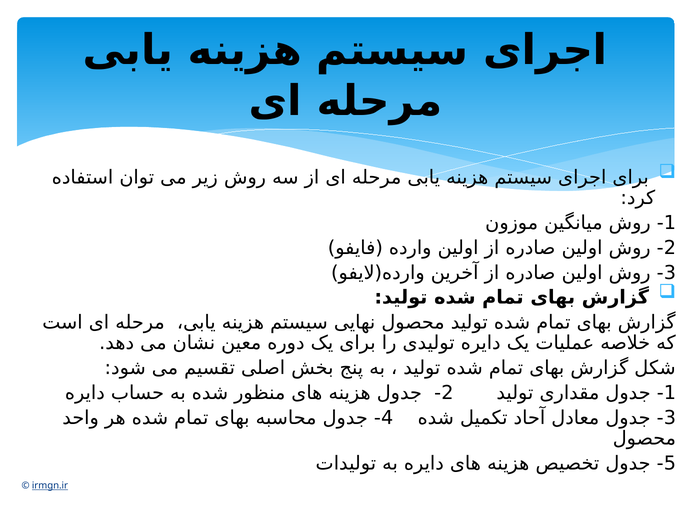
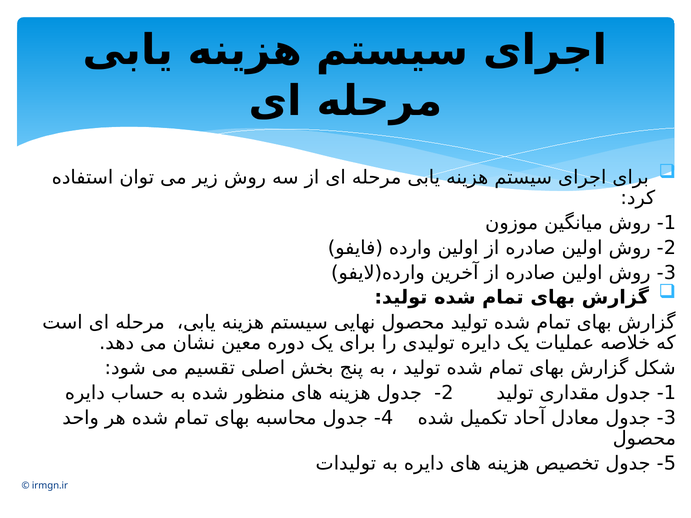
irmgn.ir underline: present -> none
